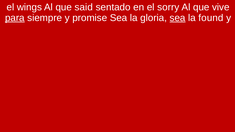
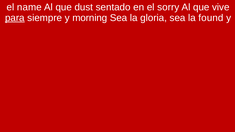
wings: wings -> name
said: said -> dust
promise: promise -> morning
sea at (178, 18) underline: present -> none
